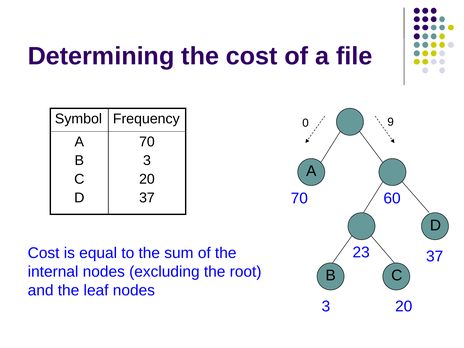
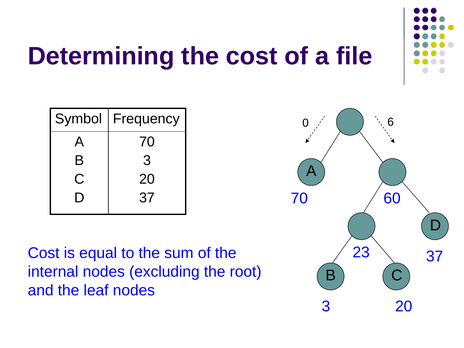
9: 9 -> 6
